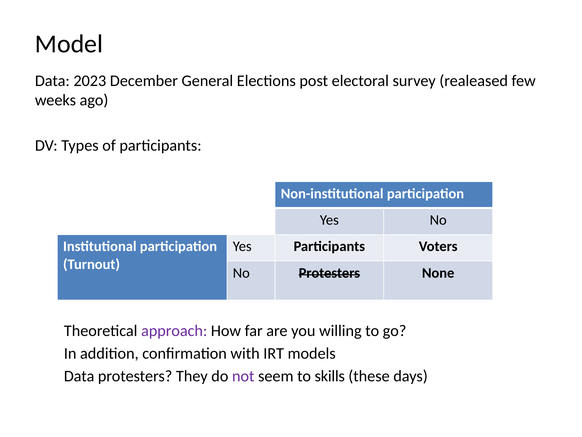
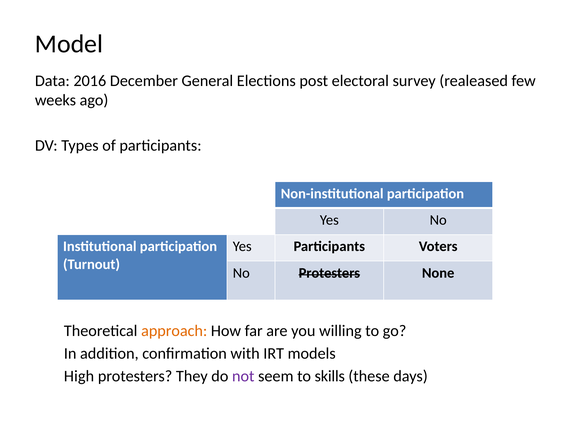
2023: 2023 -> 2016
approach colour: purple -> orange
Data at (79, 376): Data -> High
